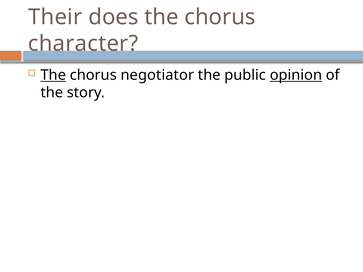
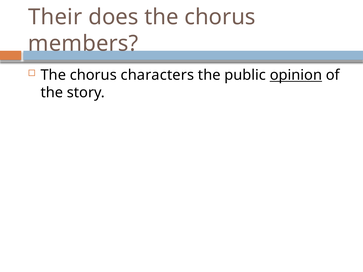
character: character -> members
The at (53, 75) underline: present -> none
negotiator: negotiator -> characters
